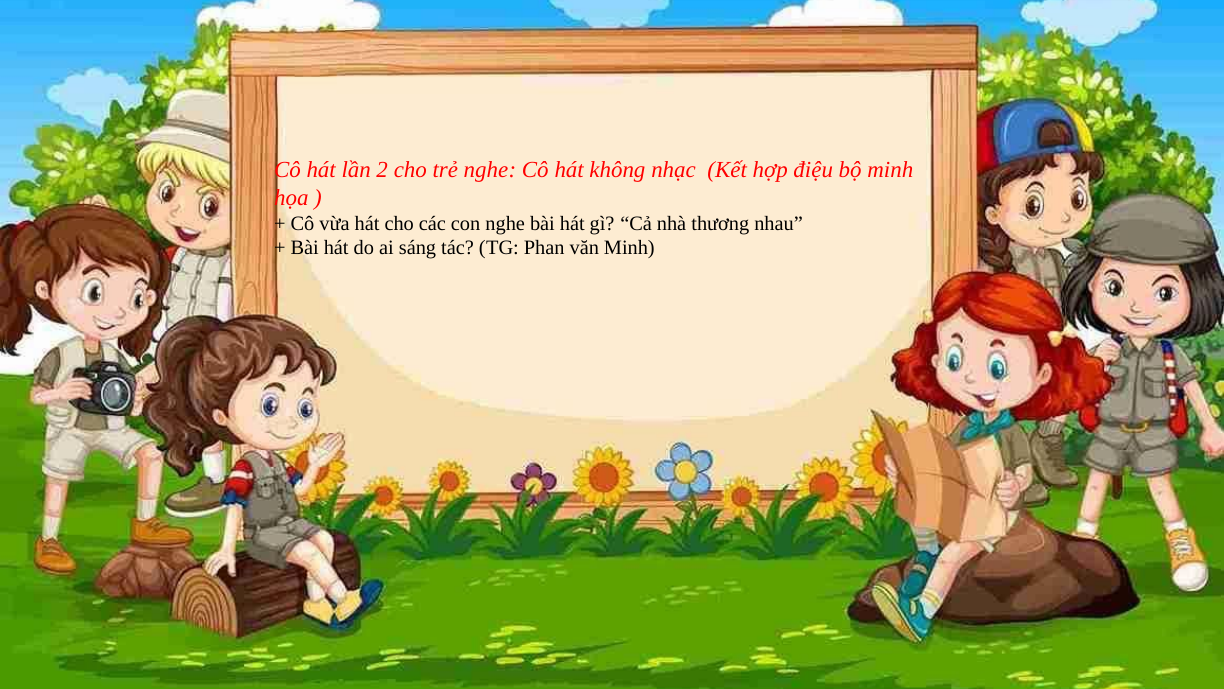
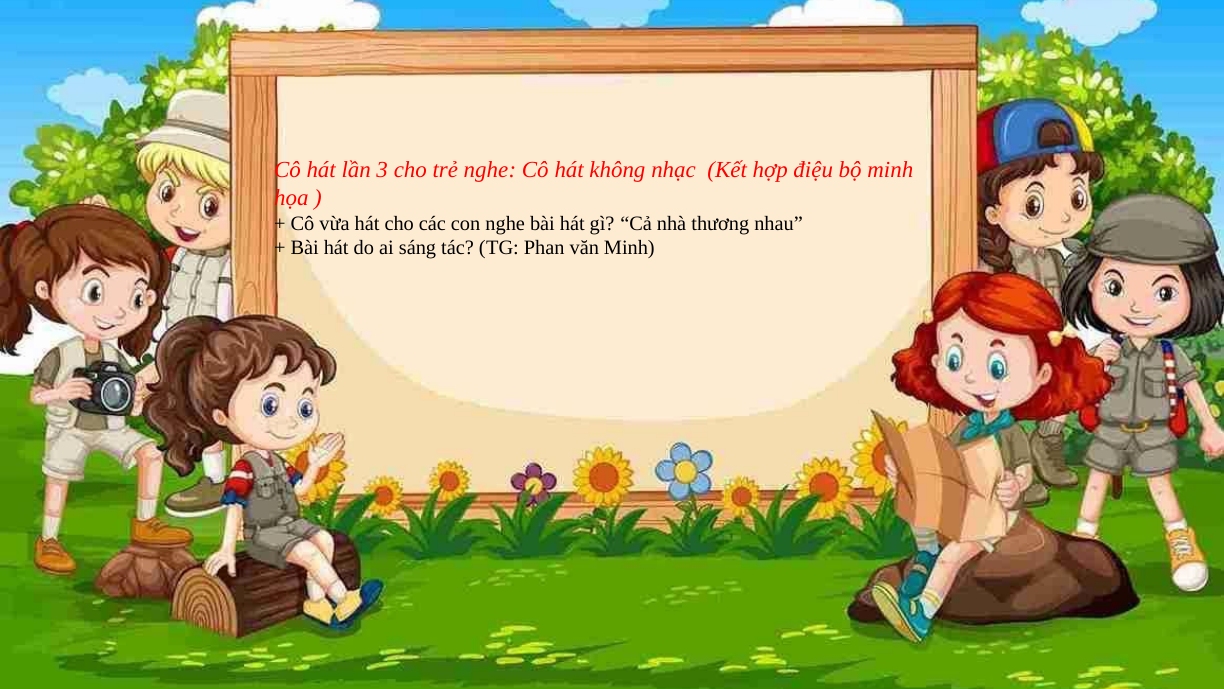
2: 2 -> 3
